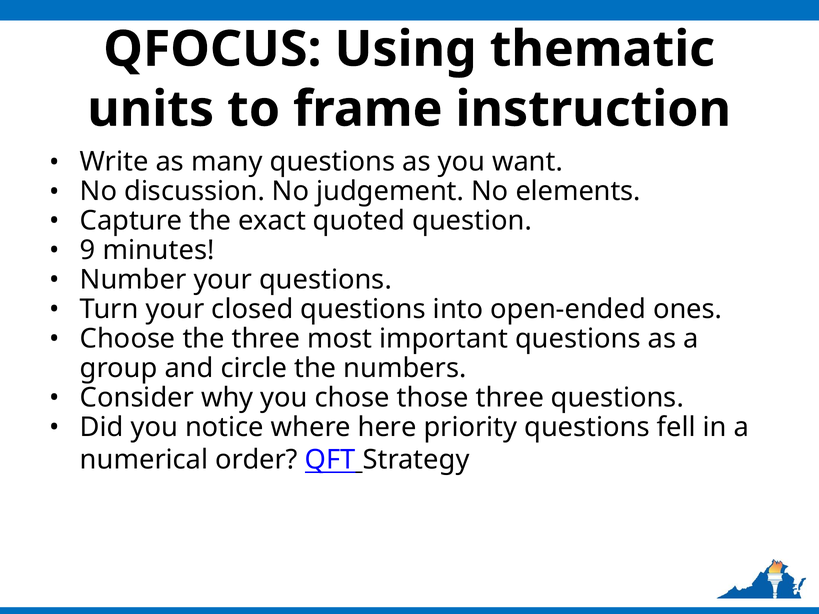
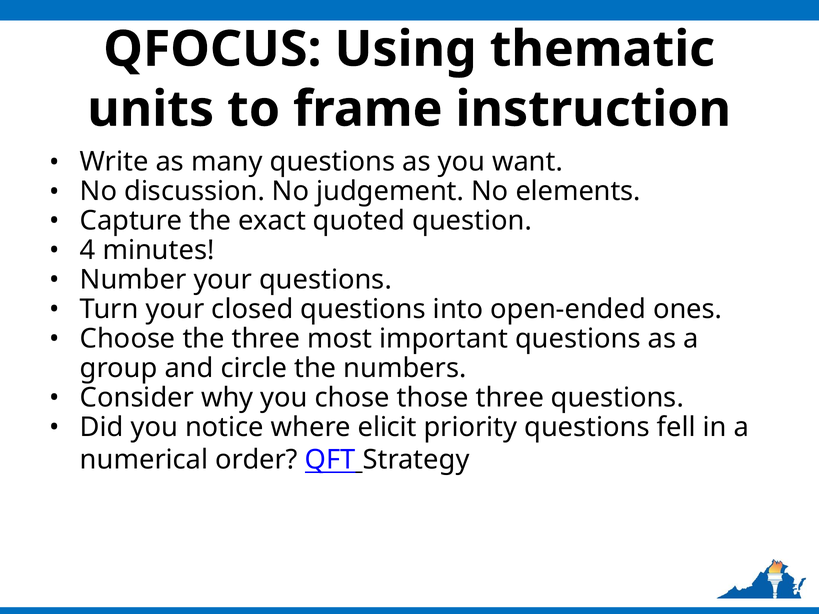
9: 9 -> 4
here: here -> elicit
